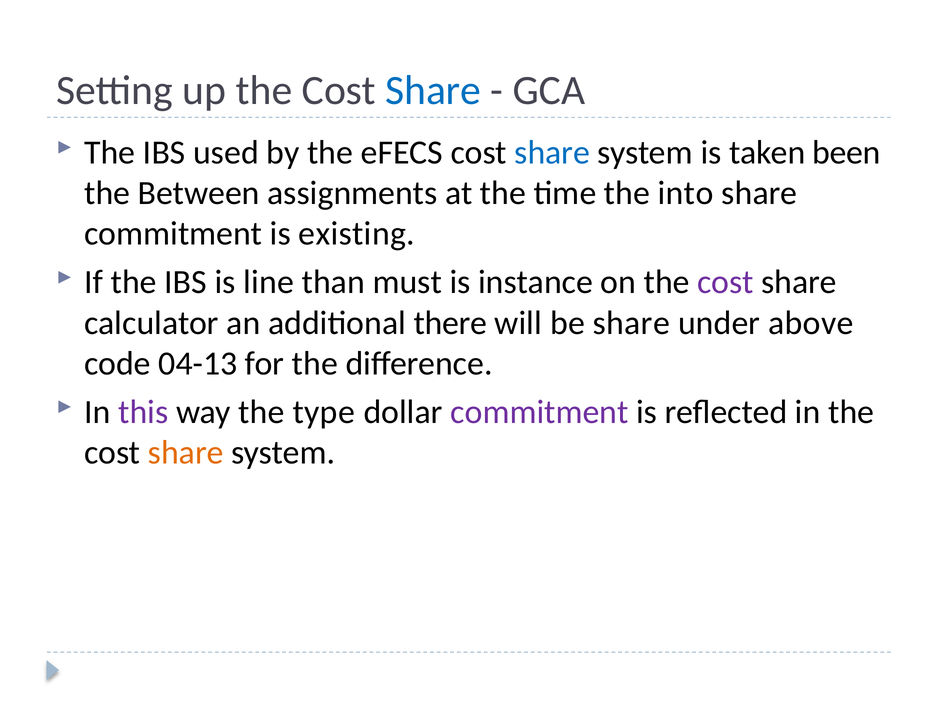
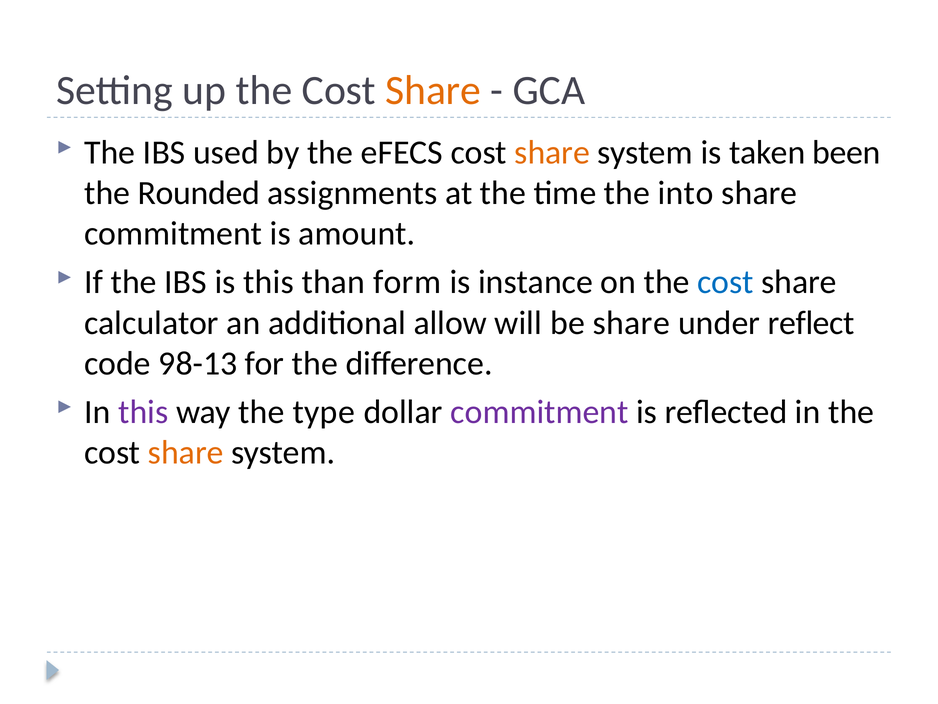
Share at (433, 90) colour: blue -> orange
share at (552, 152) colour: blue -> orange
Between: Between -> Rounded
existing: existing -> amount
is line: line -> this
must: must -> form
cost at (725, 282) colour: purple -> blue
there: there -> allow
above: above -> reflect
04-13: 04-13 -> 98-13
